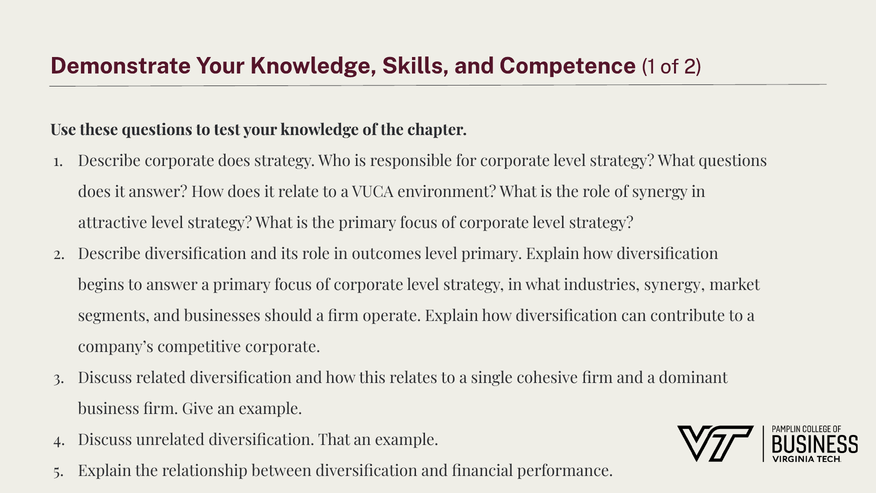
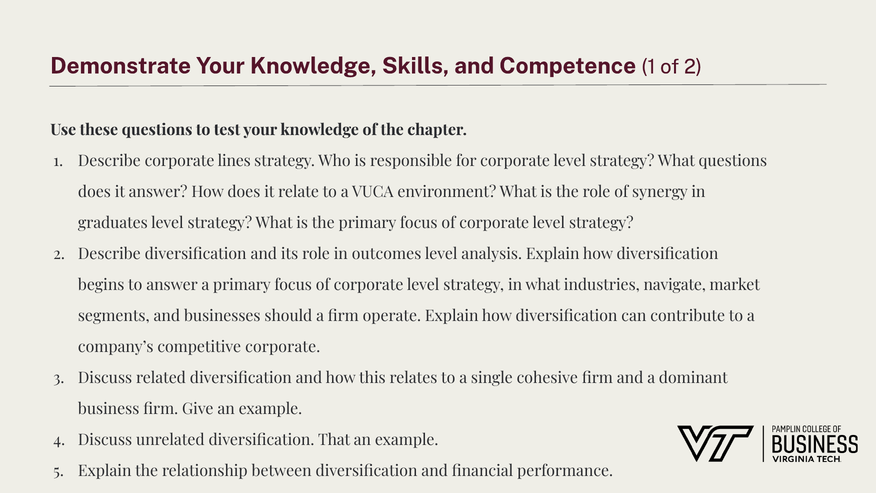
corporate does: does -> lines
attractive: attractive -> graduates
level primary: primary -> analysis
industries synergy: synergy -> navigate
